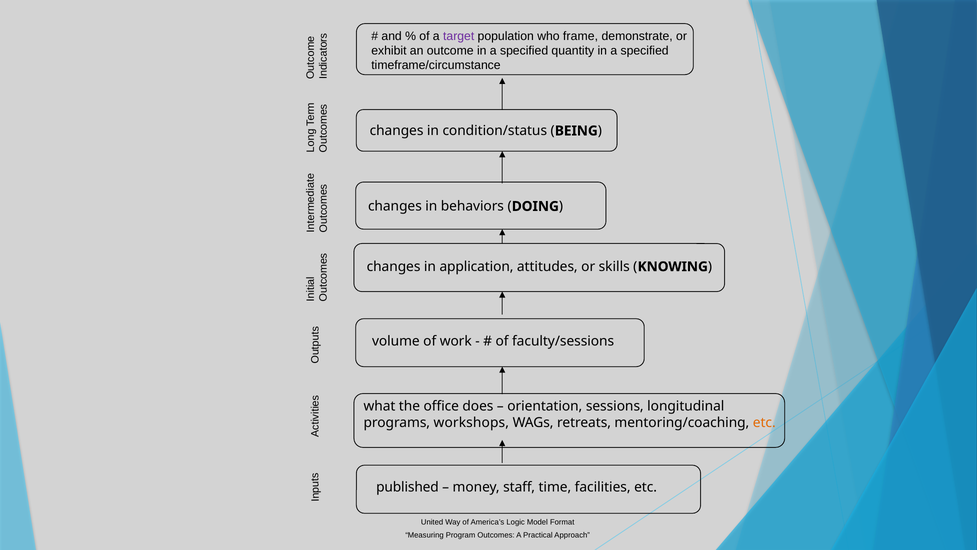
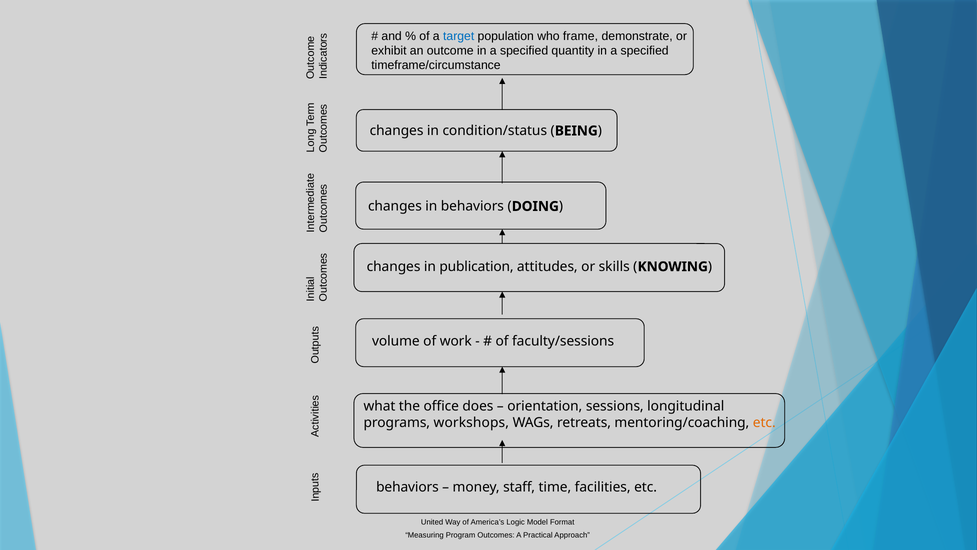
target colour: purple -> blue
application: application -> publication
published at (407, 487): published -> behaviors
